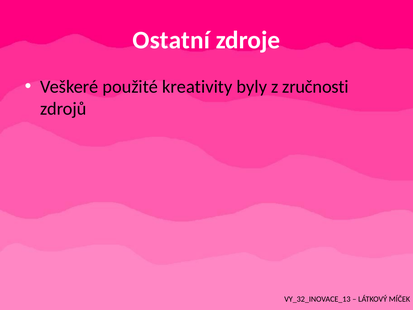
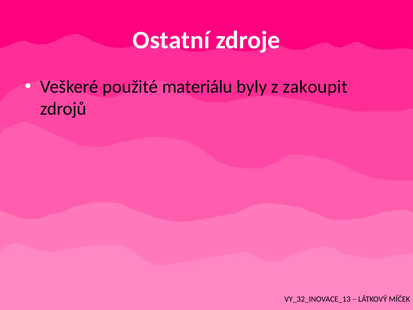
kreativity: kreativity -> materiálu
zručnosti: zručnosti -> zakoupit
